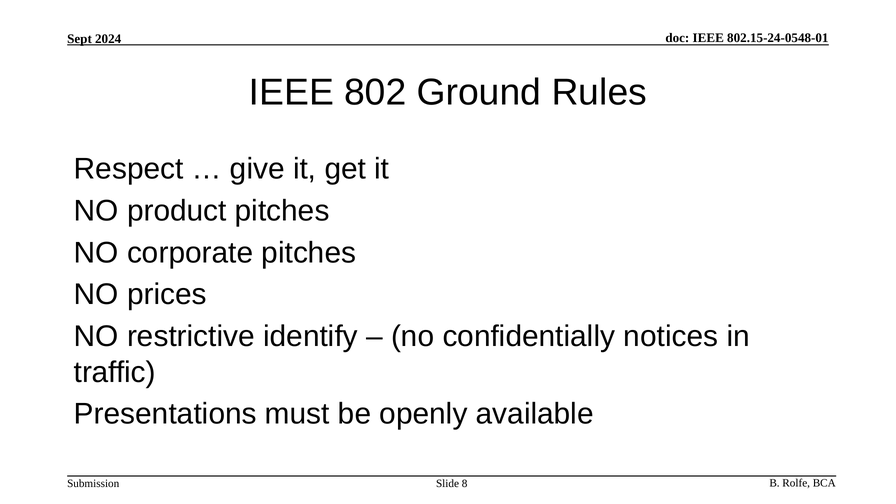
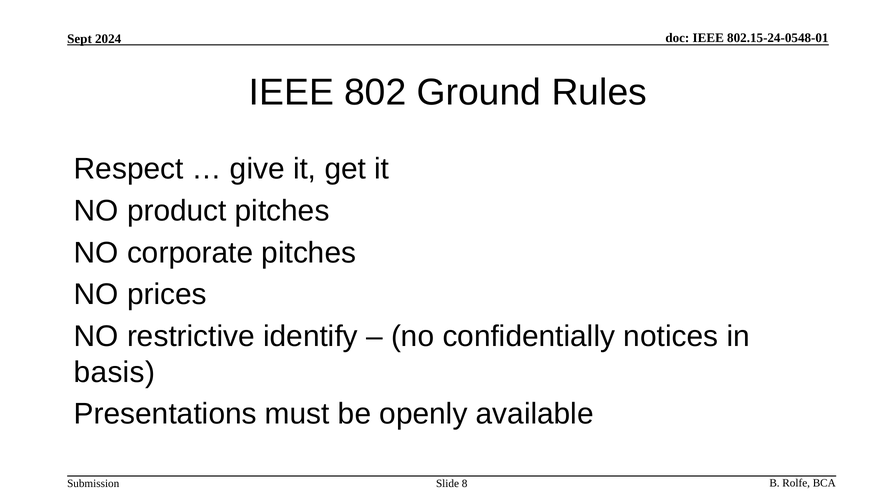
traffic: traffic -> basis
